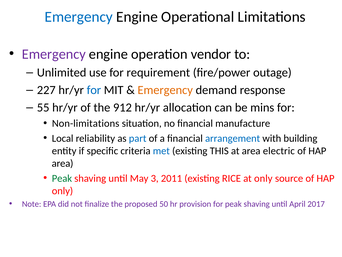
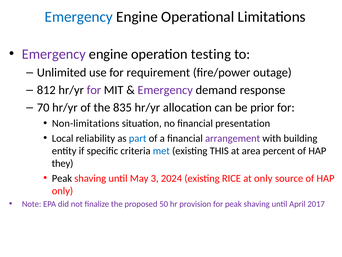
vendor: vendor -> testing
227: 227 -> 812
for at (94, 90) colour: blue -> purple
Emergency at (165, 90) colour: orange -> purple
55: 55 -> 70
912: 912 -> 835
mins: mins -> prior
manufacture: manufacture -> presentation
arrangement colour: blue -> purple
electric: electric -> percent
area at (63, 163): area -> they
Peak at (62, 178) colour: green -> black
2011: 2011 -> 2024
